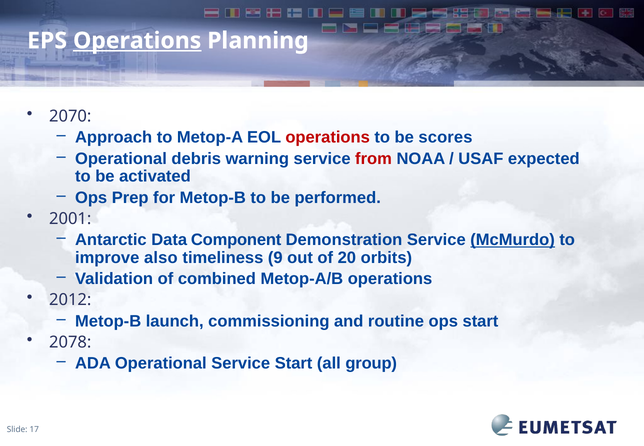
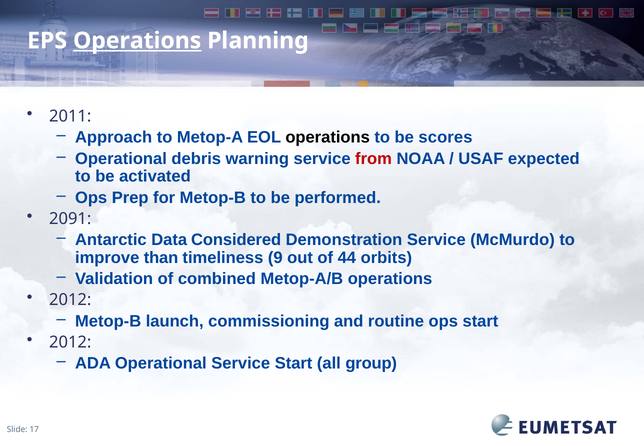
2070: 2070 -> 2011
operations at (328, 137) colour: red -> black
2001: 2001 -> 2091
Component: Component -> Considered
McMurdo underline: present -> none
also: also -> than
20: 20 -> 44
2078 at (70, 342): 2078 -> 2012
